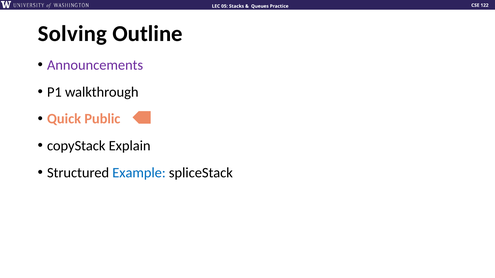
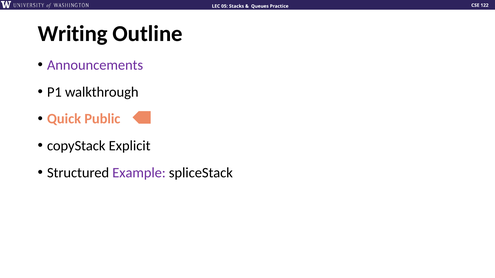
Solving: Solving -> Writing
Explain: Explain -> Explicit
Example colour: blue -> purple
